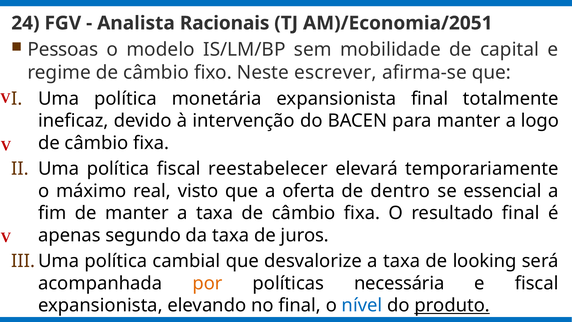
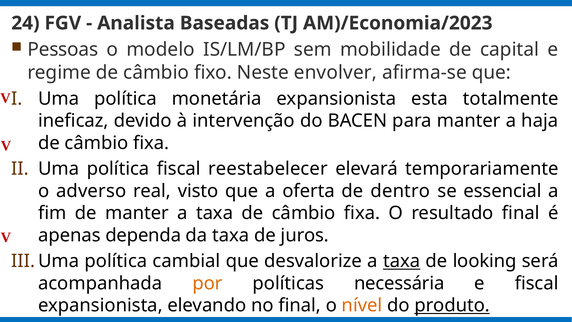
Racionais: Racionais -> Baseadas
AM)/Economia/2051: AM)/Economia/2051 -> AM)/Economia/2023
escrever: escrever -> envolver
expansionista final: final -> esta
logo: logo -> haja
máximo: máximo -> adverso
segundo: segundo -> dependa
taxa at (402, 261) underline: none -> present
nível colour: blue -> orange
